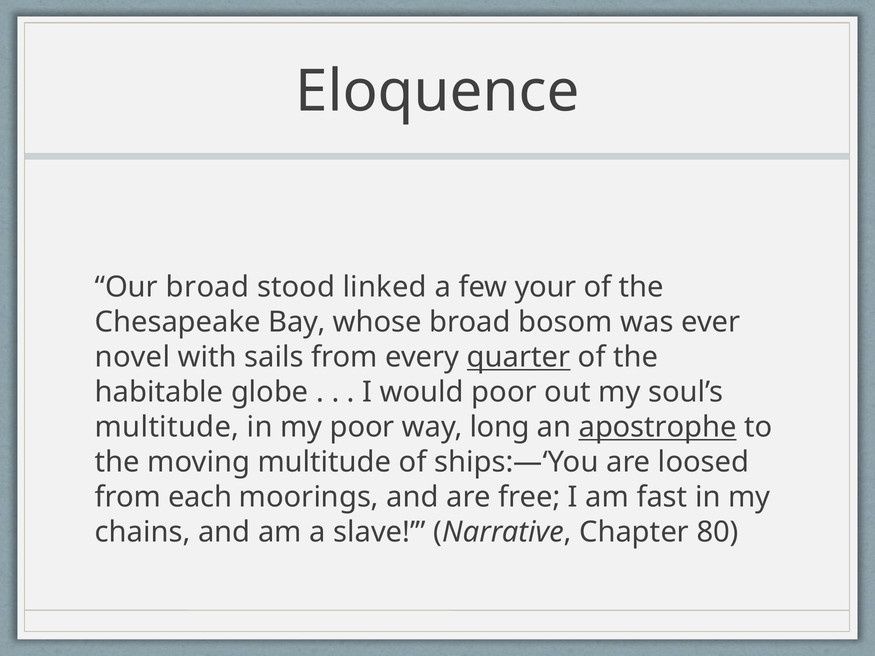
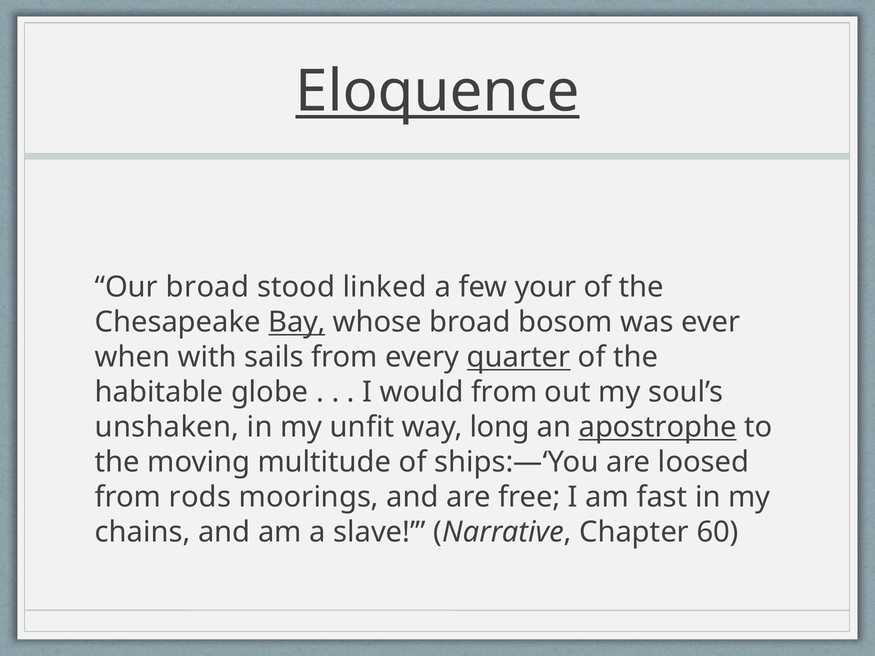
Eloquence underline: none -> present
Bay underline: none -> present
novel: novel -> when
would poor: poor -> from
multitude at (167, 427): multitude -> unshaken
my poor: poor -> unfit
each: each -> rods
80: 80 -> 60
